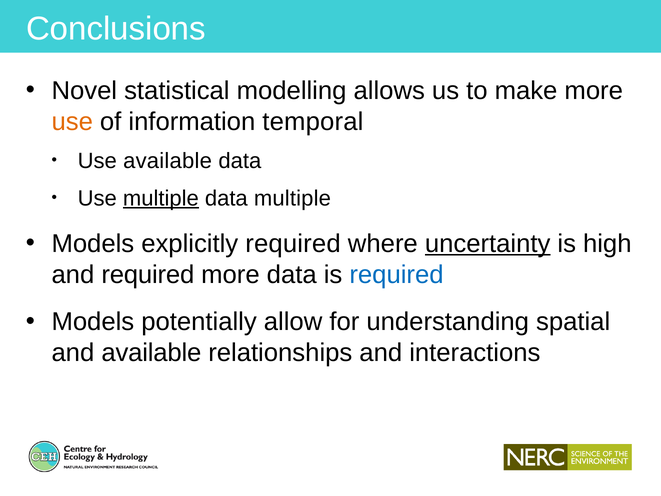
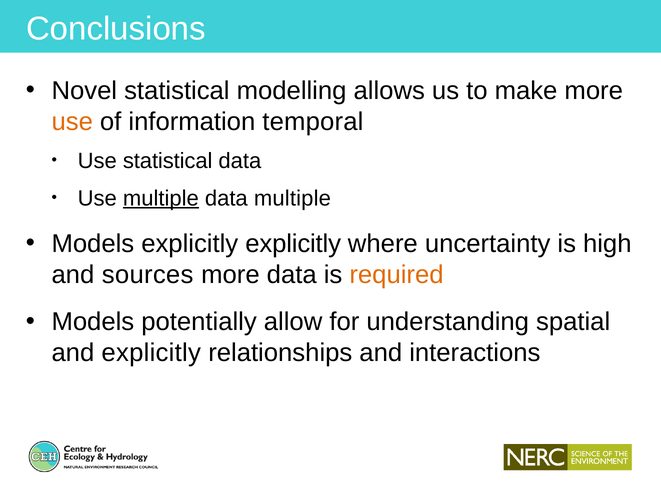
Use available: available -> statistical
explicitly required: required -> explicitly
uncertainty underline: present -> none
and required: required -> sources
required at (397, 274) colour: blue -> orange
and available: available -> explicitly
